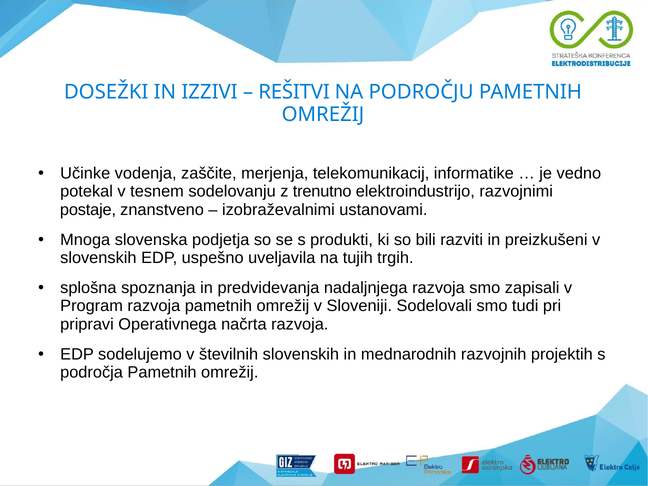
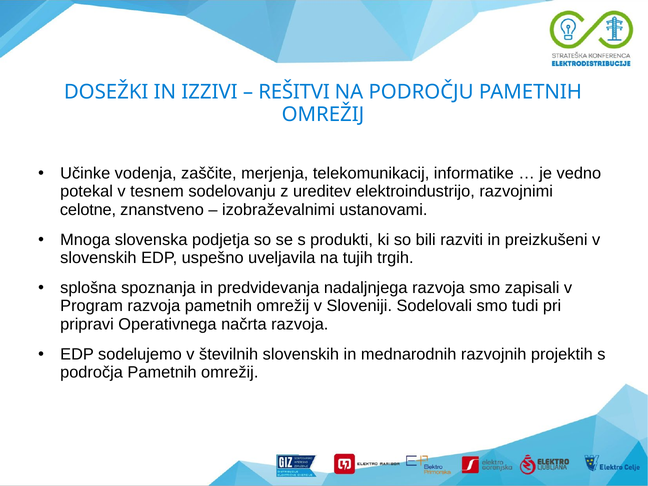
trenutno: trenutno -> ureditev
postaje: postaje -> celotne
